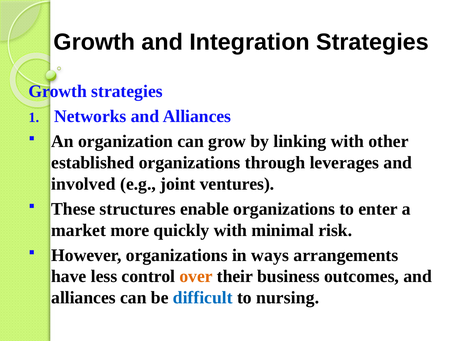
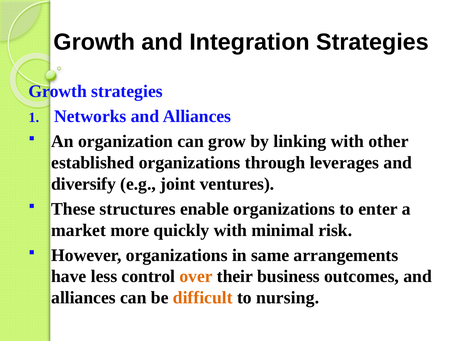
involved: involved -> diversify
ways: ways -> same
difficult colour: blue -> orange
